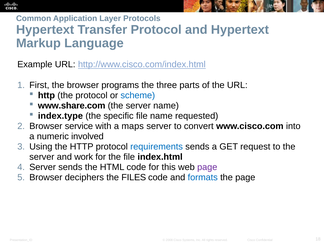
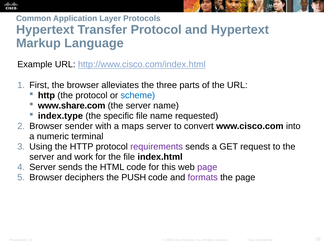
programs: programs -> alleviates
service: service -> sender
involved: involved -> terminal
requirements colour: blue -> purple
FILES: FILES -> PUSH
formats colour: blue -> purple
